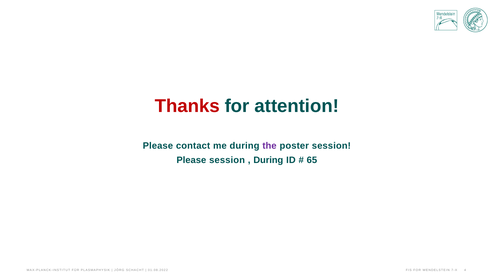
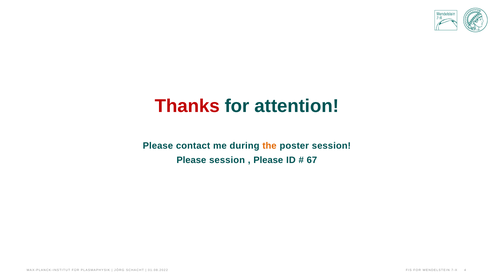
the colour: purple -> orange
During at (268, 160): During -> Please
65: 65 -> 67
